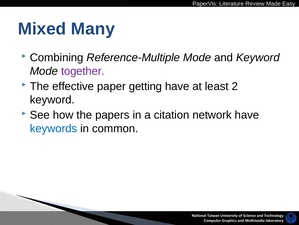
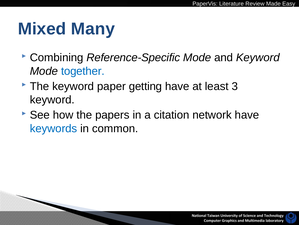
Reference-Multiple: Reference-Multiple -> Reference-Specific
together colour: purple -> blue
The effective: effective -> keyword
2: 2 -> 3
